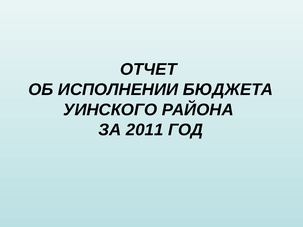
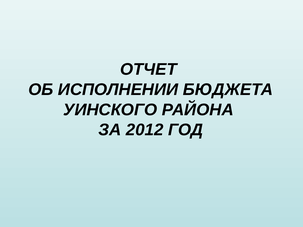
2011: 2011 -> 2012
